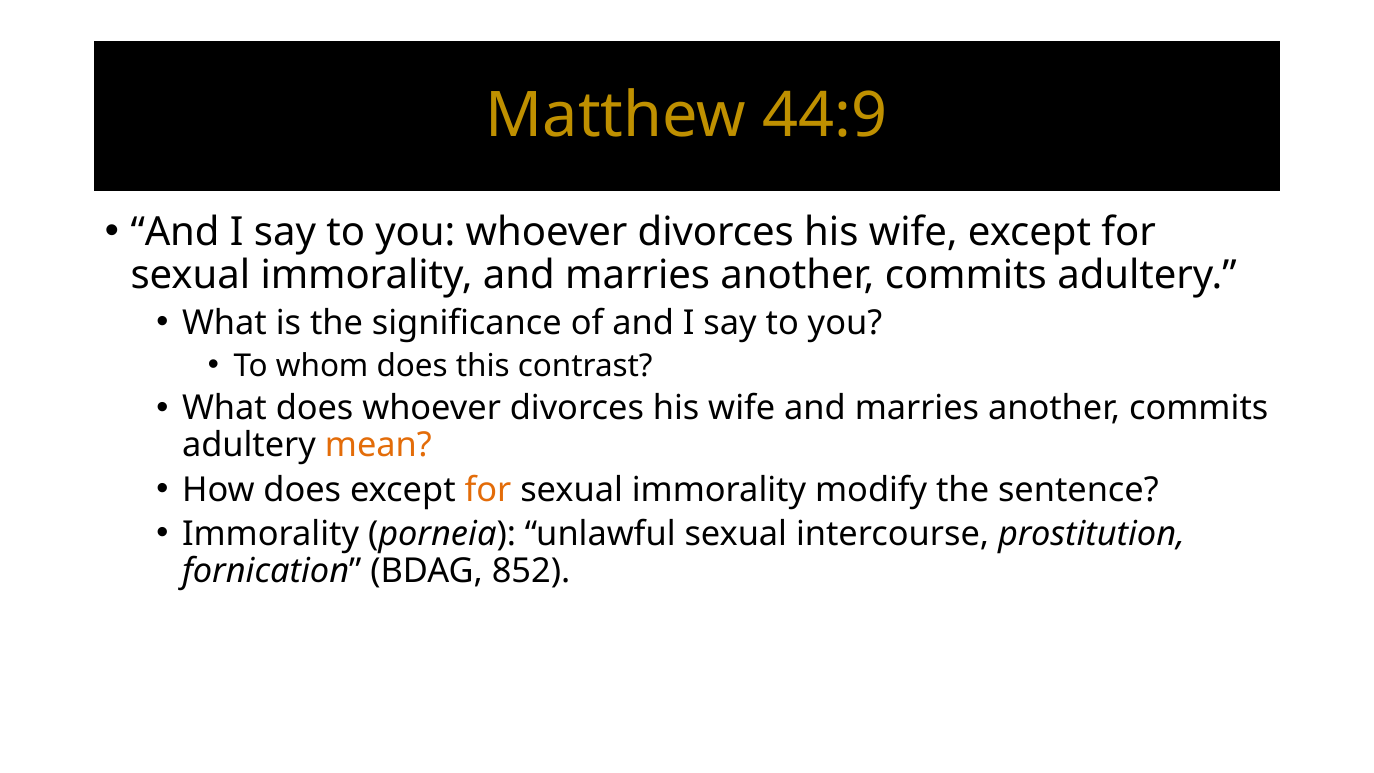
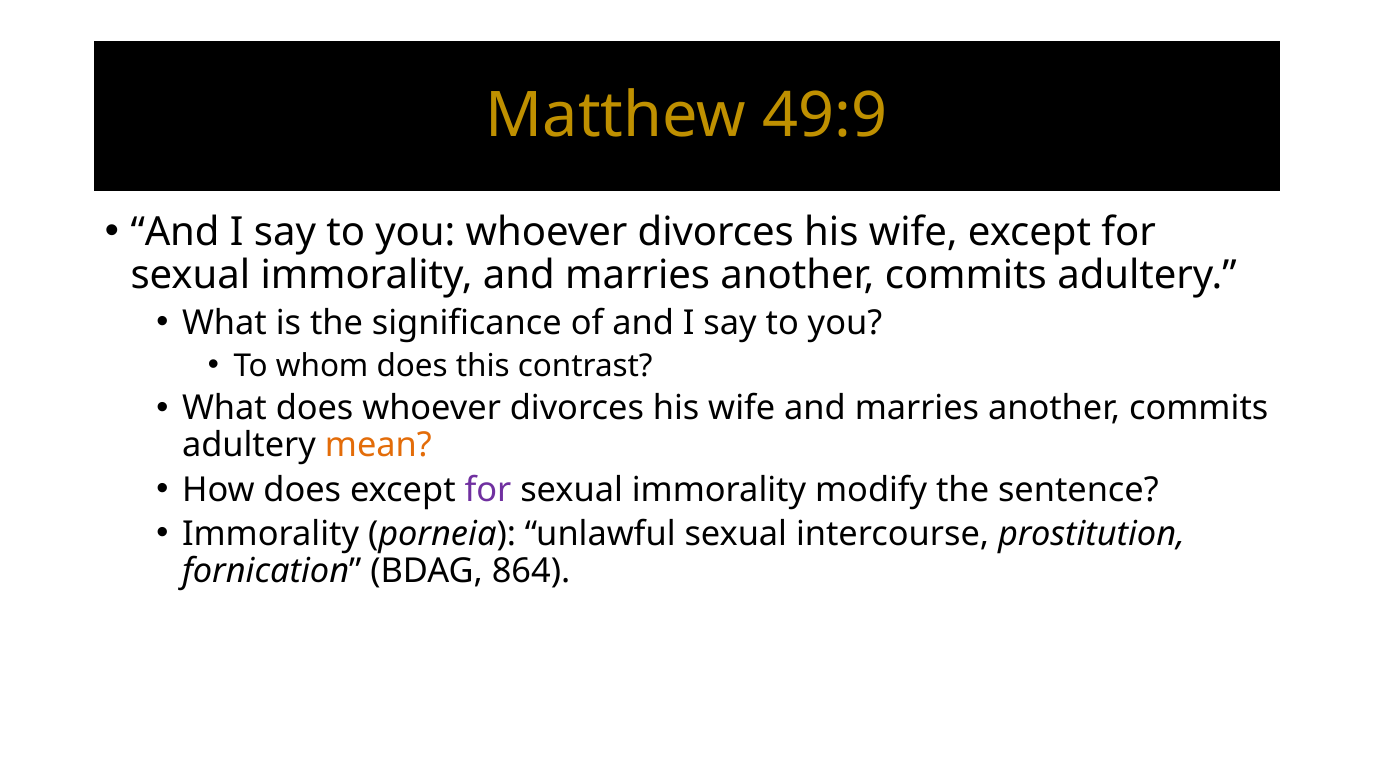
44:9: 44:9 -> 49:9
for at (488, 490) colour: orange -> purple
852: 852 -> 864
